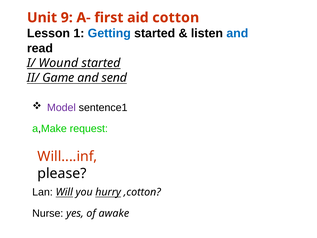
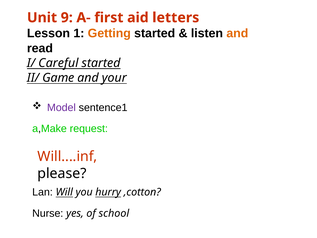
cotton: cotton -> letters
Getting colour: blue -> orange
and at (237, 33) colour: blue -> orange
Wound: Wound -> Careful
send: send -> your
awake: awake -> school
